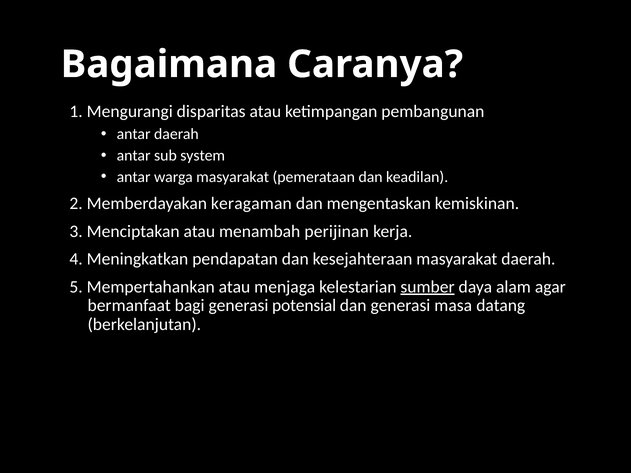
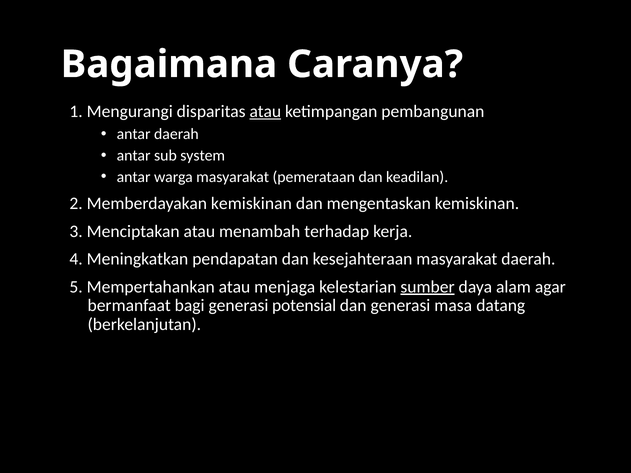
atau at (265, 112) underline: none -> present
Memberdayakan keragaman: keragaman -> kemiskinan
perijinan: perijinan -> terhadap
